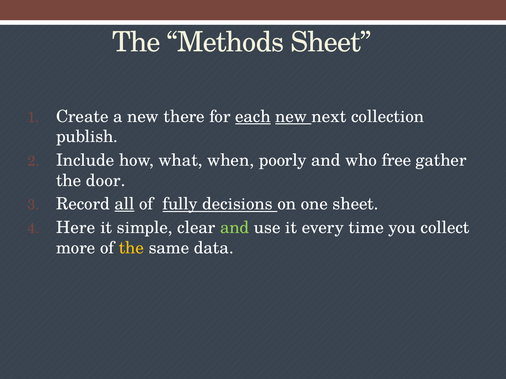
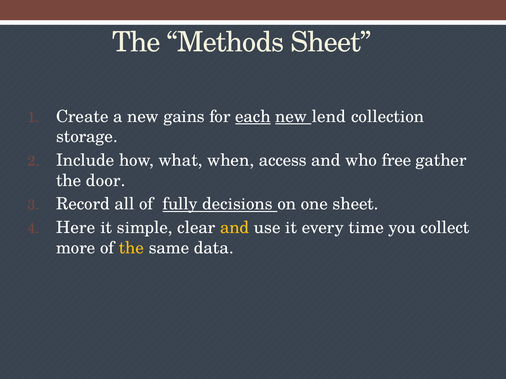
there: there -> gains
next: next -> lend
publish: publish -> storage
poorly: poorly -> access
all underline: present -> none
and at (235, 228) colour: light green -> yellow
